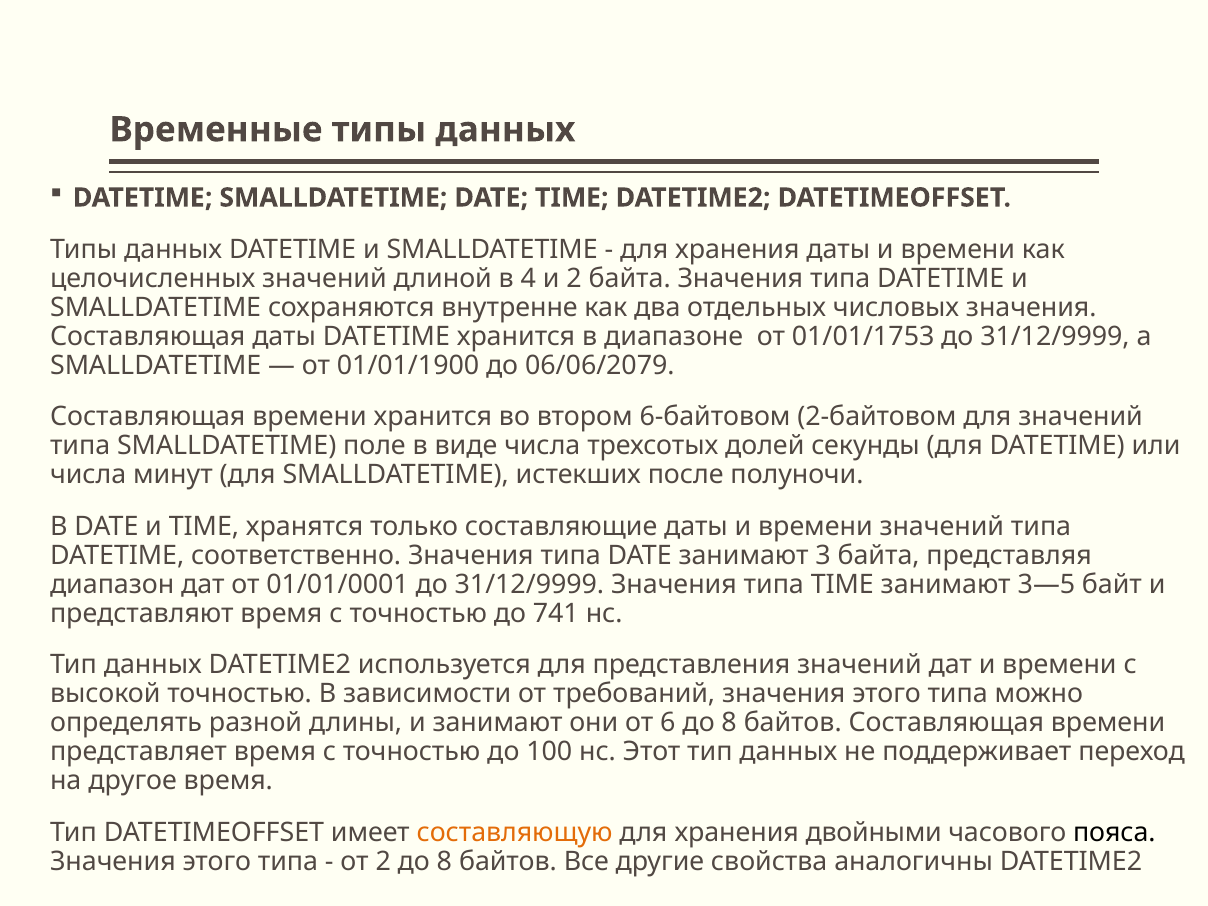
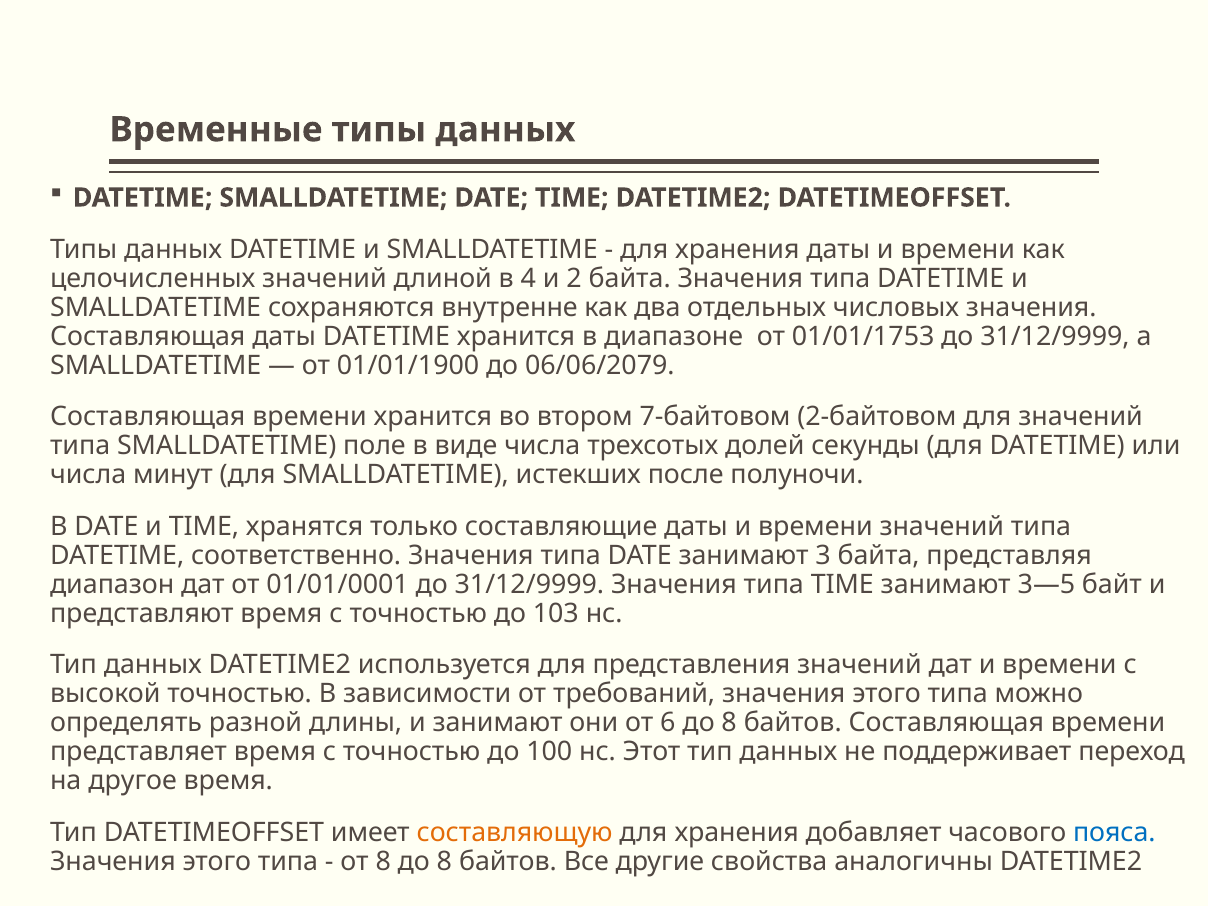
6-байтовом: 6-байтовом -> 7-байтовом
741: 741 -> 103
двойными: двойными -> добавляет
пояса colour: black -> blue
от 2: 2 -> 8
